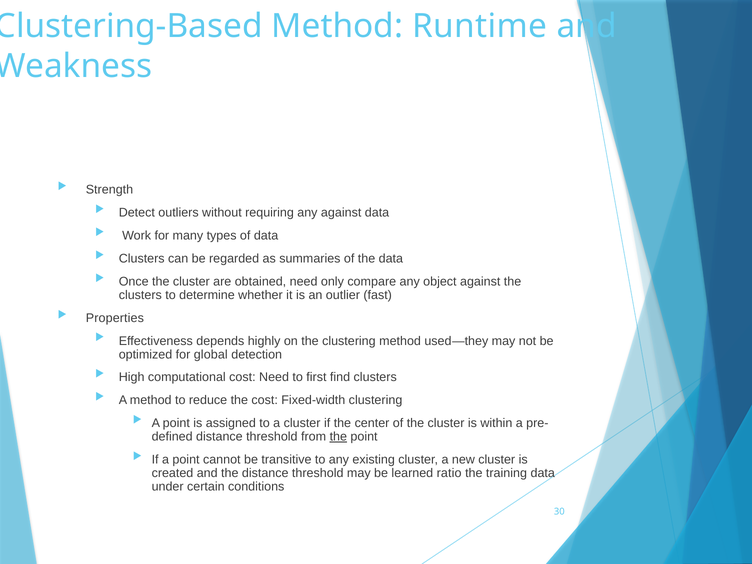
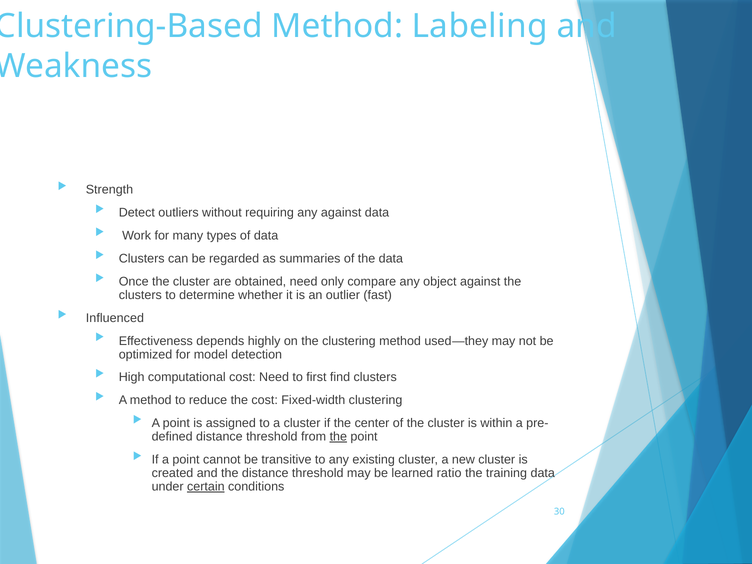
Runtime: Runtime -> Labeling
Properties: Properties -> Influenced
global: global -> model
certain underline: none -> present
